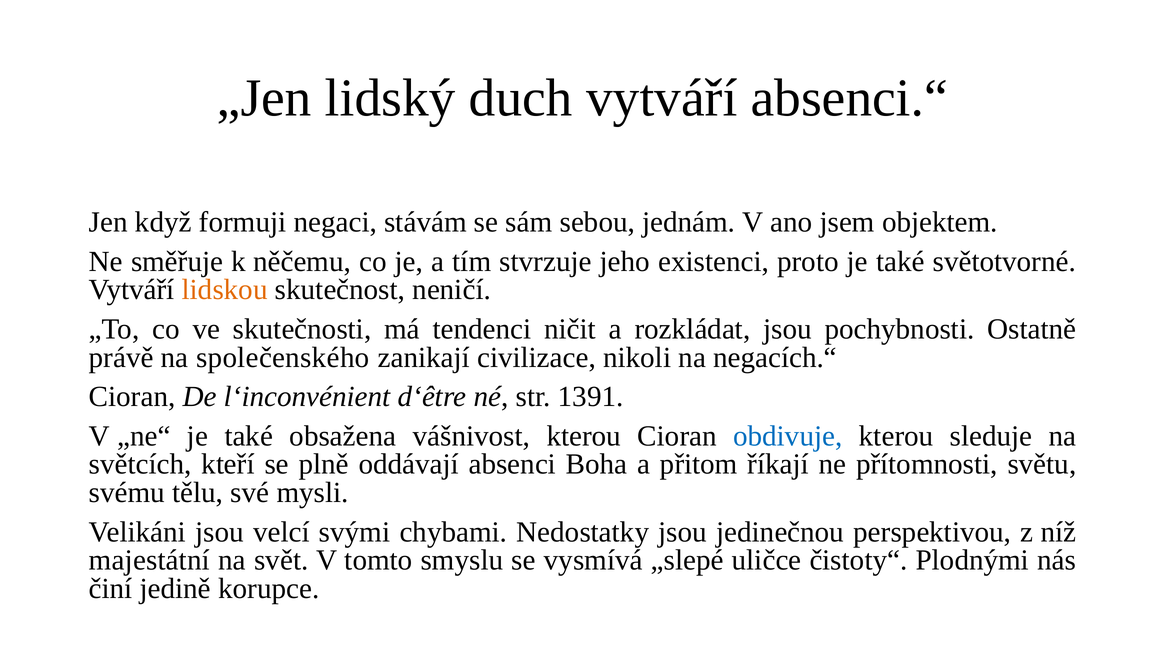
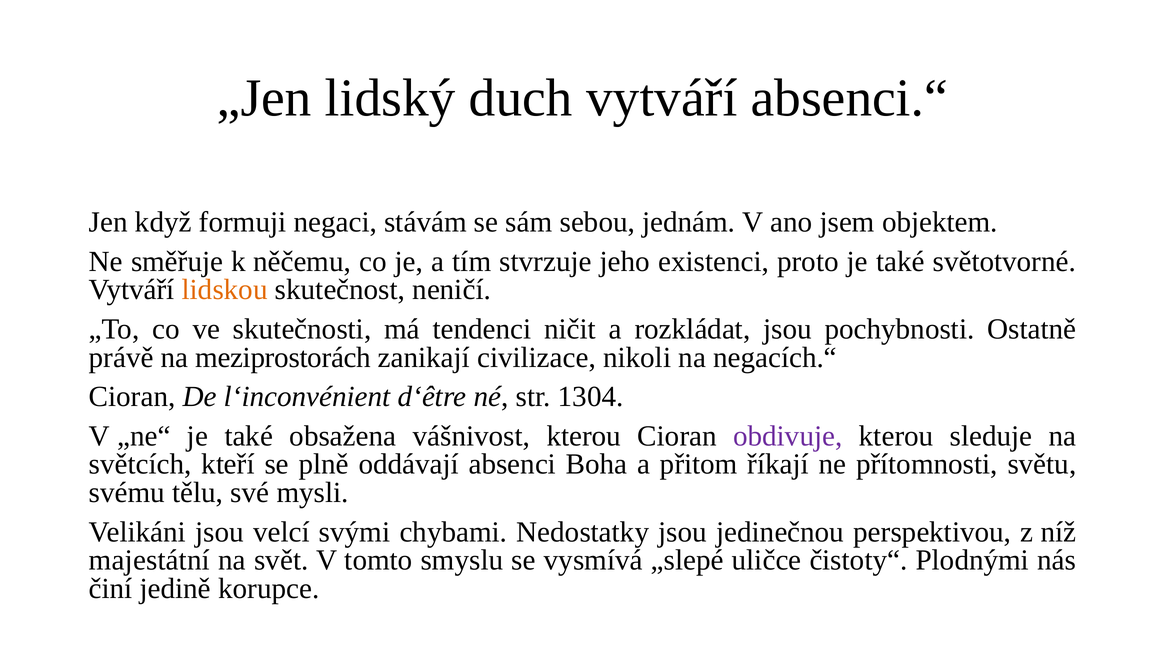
společenského: společenského -> meziprostorách
1391: 1391 -> 1304
obdivuje colour: blue -> purple
